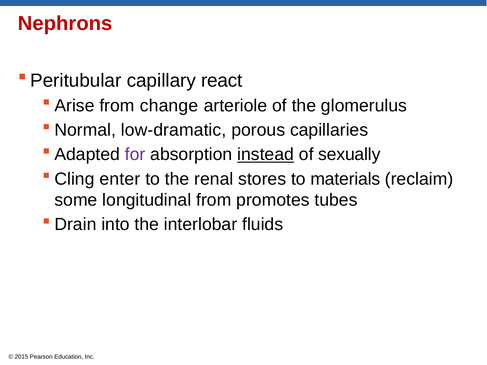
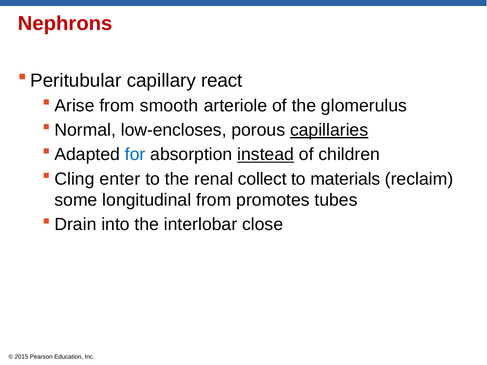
change: change -> smooth
low-dramatic: low-dramatic -> low-encloses
capillaries underline: none -> present
for colour: purple -> blue
sexually: sexually -> children
stores: stores -> collect
fluids: fluids -> close
